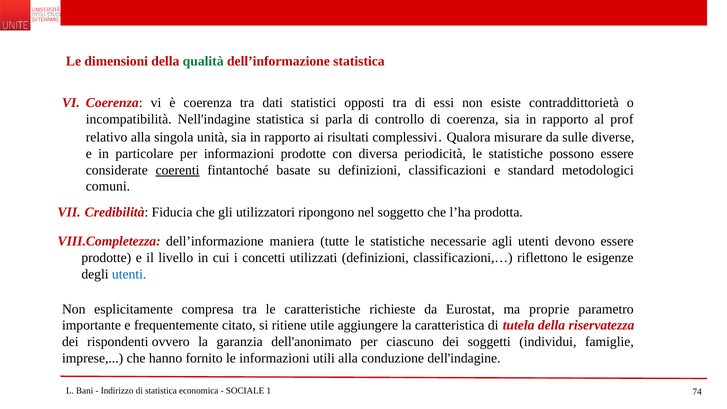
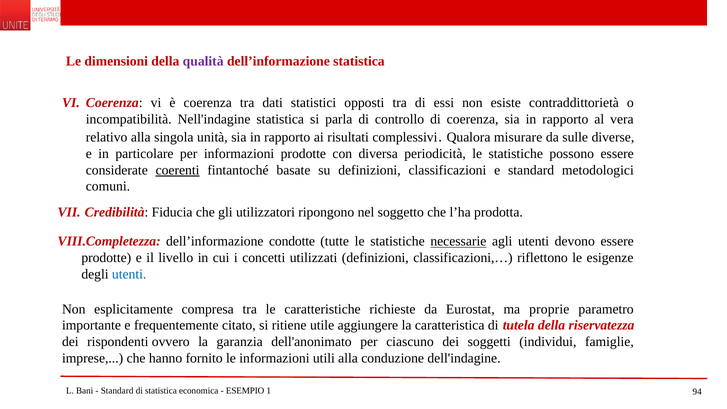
qualità colour: green -> purple
prof: prof -> vera
maniera: maniera -> condotte
necessarie underline: none -> present
Indirizzo at (117, 391): Indirizzo -> Standard
SOCIALE: SOCIALE -> ESEMPIO
74: 74 -> 94
